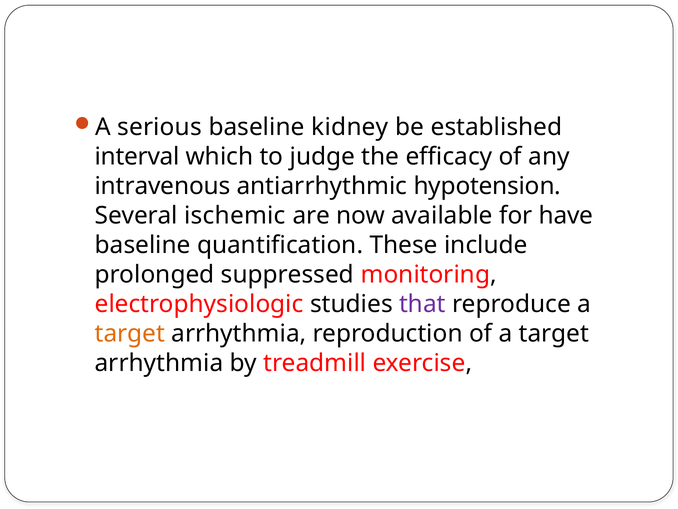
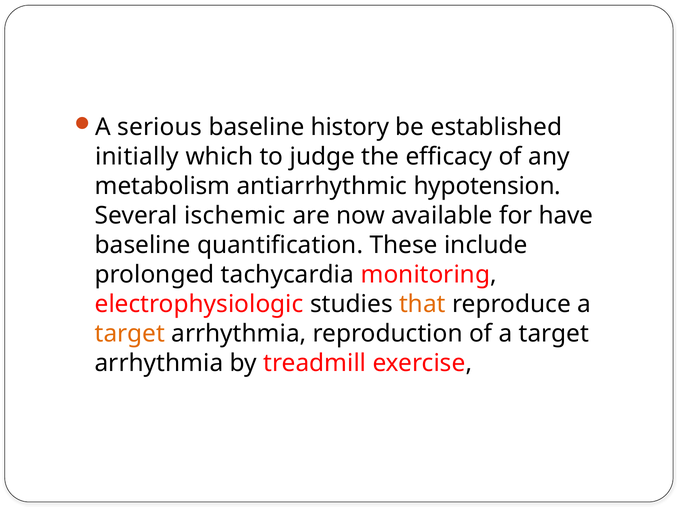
kidney: kidney -> history
interval: interval -> initially
intravenous: intravenous -> metabolism
suppressed: suppressed -> tachycardia
that colour: purple -> orange
